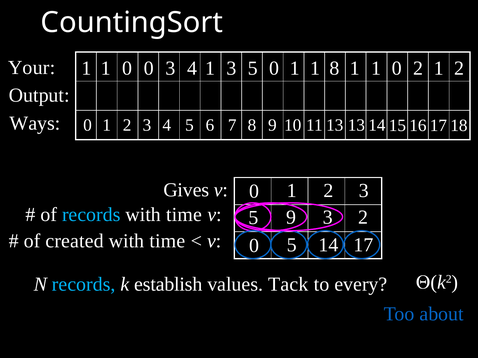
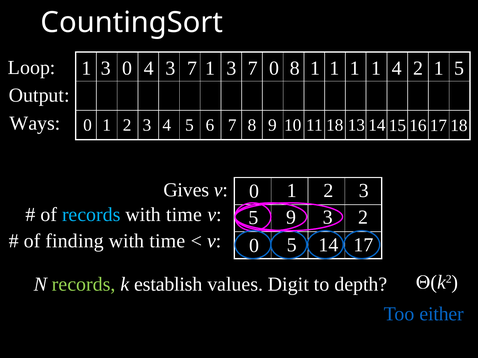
Your: Your -> Loop
1 at (106, 68): 1 -> 3
0 0: 0 -> 4
4 at (192, 68): 4 -> 7
1 3 5: 5 -> 7
0 1: 1 -> 8
8 at (335, 68): 8 -> 1
0 at (397, 68): 0 -> 4
1 2: 2 -> 5
13: 13 -> 18
created: created -> finding
records at (84, 285) colour: light blue -> light green
Tack: Tack -> Digit
every: every -> depth
about: about -> either
